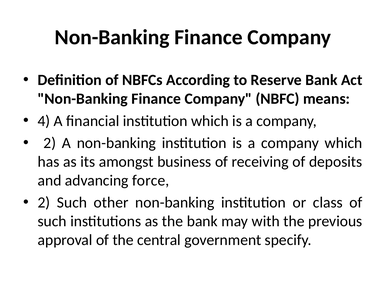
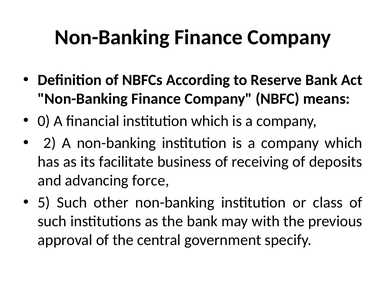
4: 4 -> 0
amongst: amongst -> facilitate
2 at (44, 202): 2 -> 5
